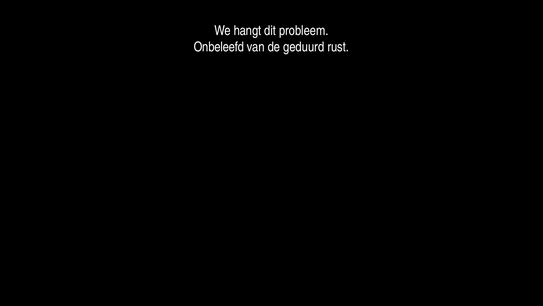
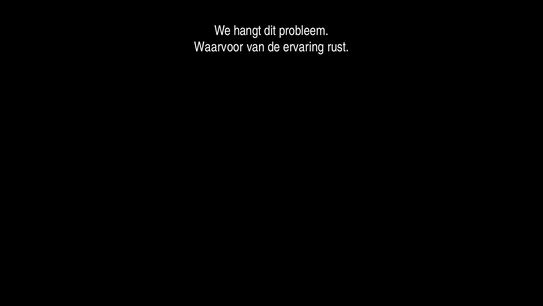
Onbeleefd: Onbeleefd -> Waarvoor
geduurd: geduurd -> ervaring
